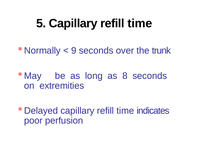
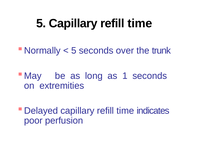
9 at (74, 50): 9 -> 5
8: 8 -> 1
